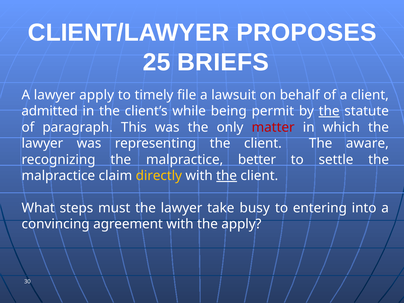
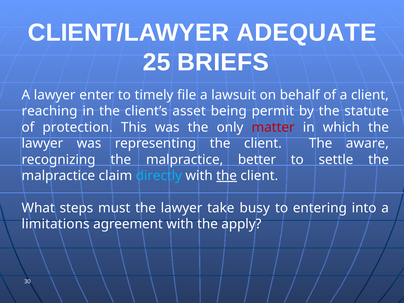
PROPOSES: PROPOSES -> ADEQUATE
lawyer apply: apply -> enter
admitted: admitted -> reaching
while: while -> asset
the at (329, 111) underline: present -> none
paragraph: paragraph -> protection
directly colour: yellow -> light blue
convincing: convincing -> limitations
